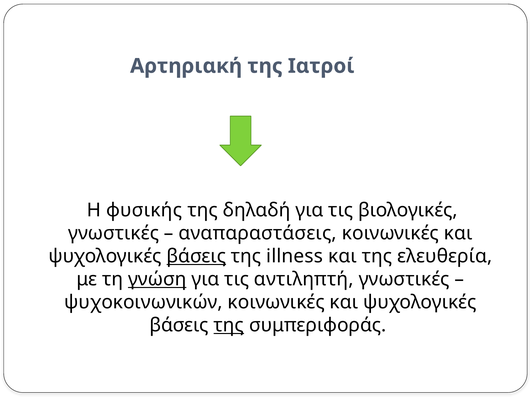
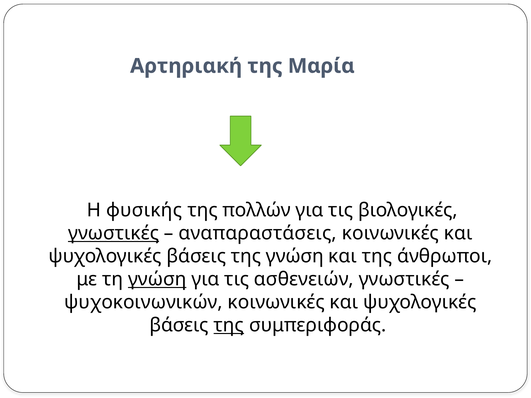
Ιατροί: Ιατροί -> Μαρία
δηλαδή: δηλαδή -> πολλών
γνωστικές at (114, 233) underline: none -> present
βάσεις at (196, 256) underline: present -> none
της illness: illness -> γνώση
ελευθερία: ελευθερία -> άνθρωποι
αντιληπτή: αντιληπτή -> ασθενειών
